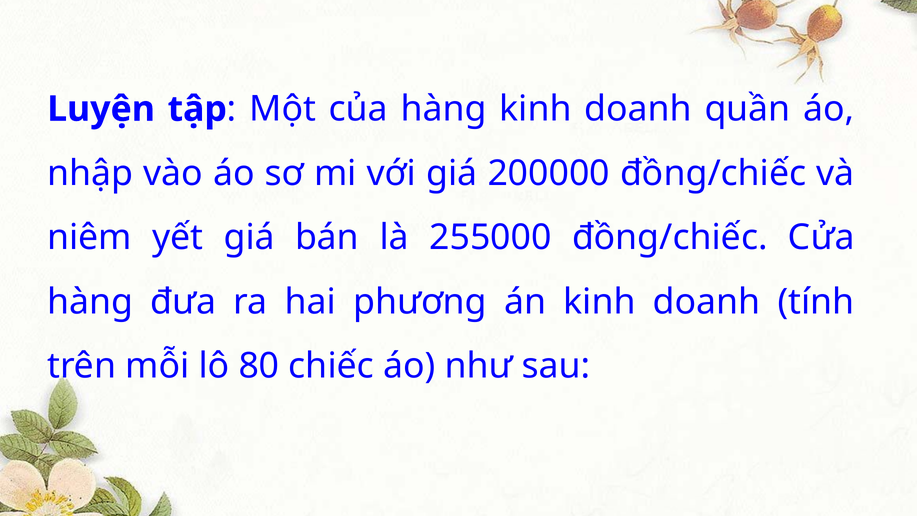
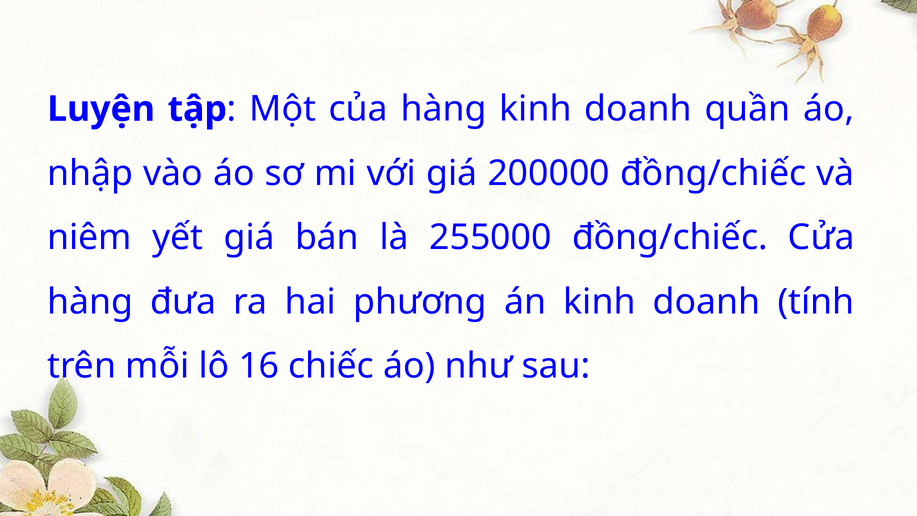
80: 80 -> 16
